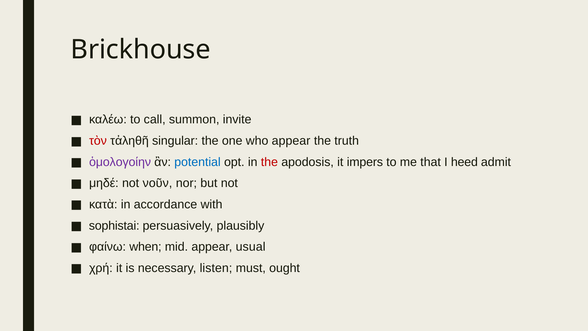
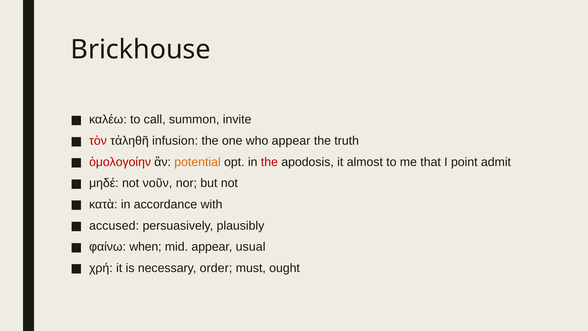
singular: singular -> infusion
ὁμολογοίην colour: purple -> red
potential colour: blue -> orange
impers: impers -> almost
heed: heed -> point
sophistai: sophistai -> accused
listen: listen -> order
